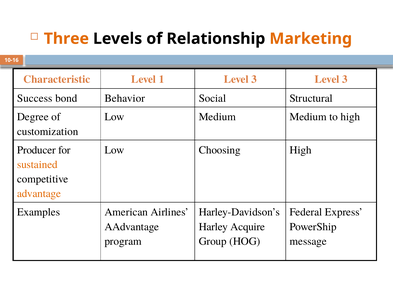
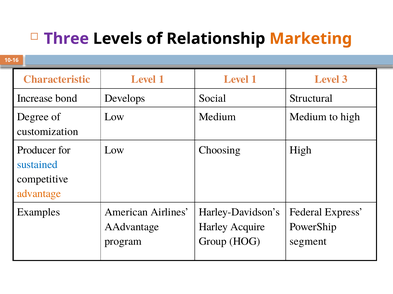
Three colour: orange -> purple
1 Level 3: 3 -> 1
Success: Success -> Increase
Behavior: Behavior -> Develops
sustained colour: orange -> blue
message: message -> segment
